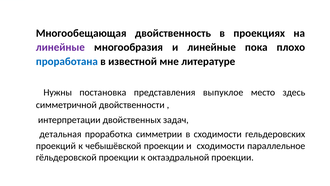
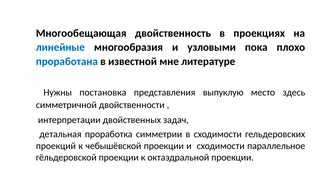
линейные at (60, 47) colour: purple -> blue
и линейные: линейные -> узловыми
выпуклое: выпуклое -> выпуклую
